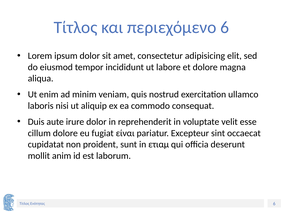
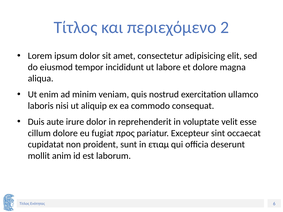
περιεχόμενο 6: 6 -> 2
είναι: είναι -> προς
